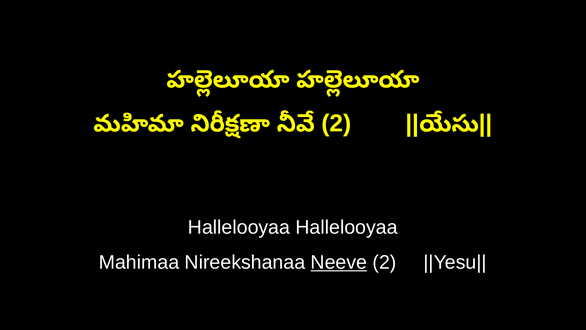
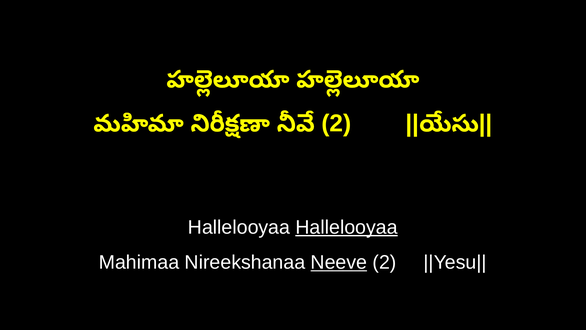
Hallelooyaa at (347, 227) underline: none -> present
